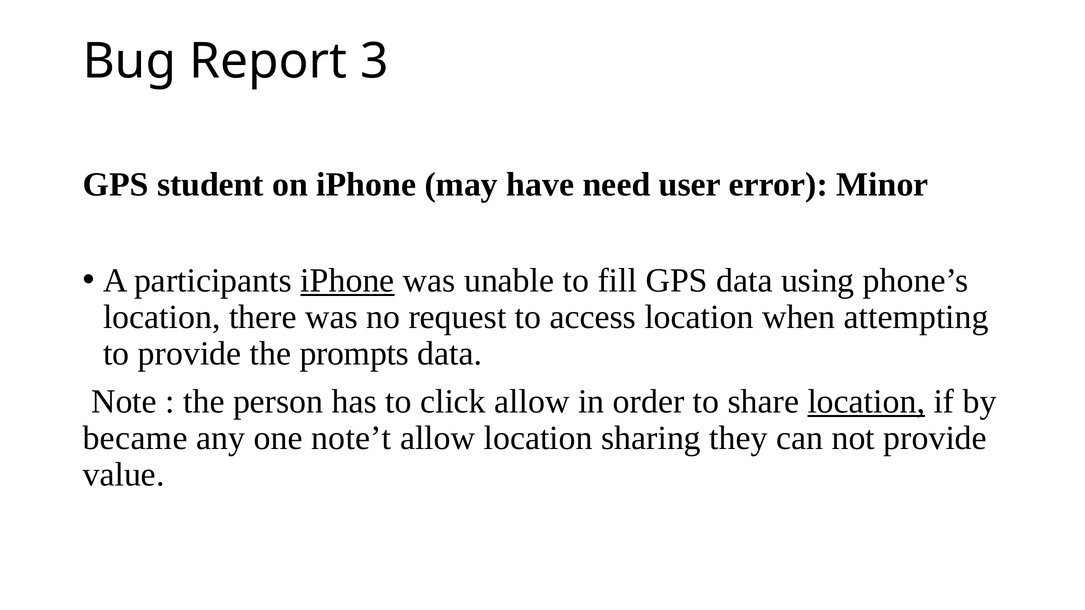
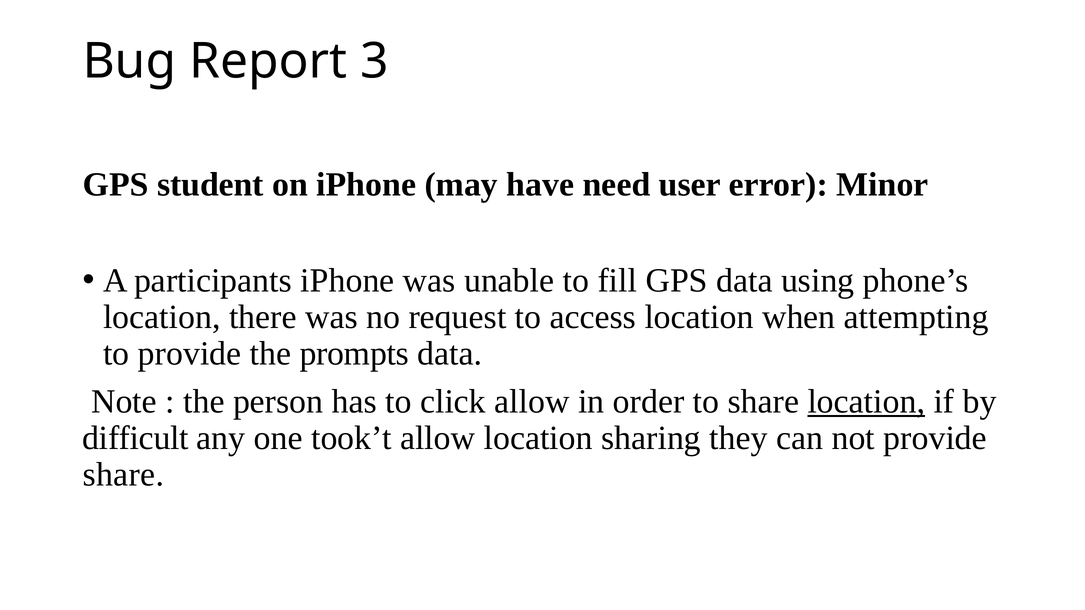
iPhone at (347, 280) underline: present -> none
became: became -> difficult
note’t: note’t -> took’t
value at (124, 475): value -> share
